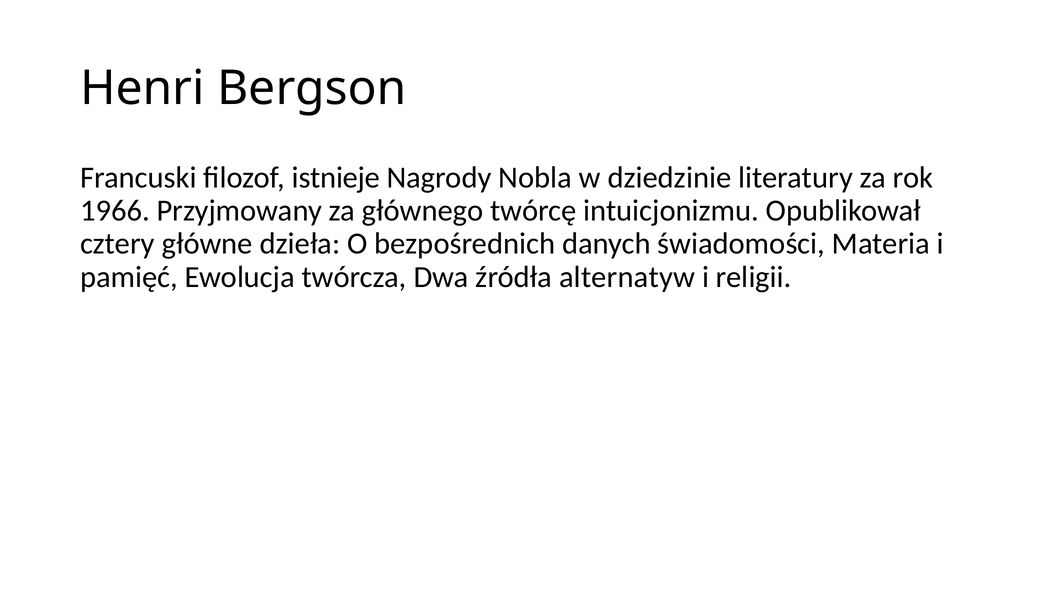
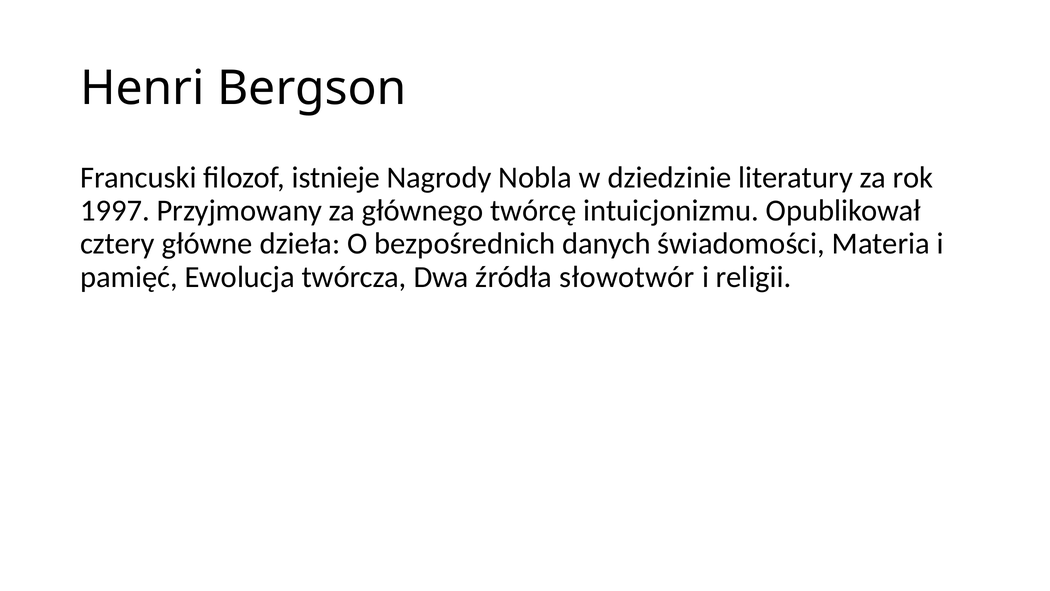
1966: 1966 -> 1997
alternatyw: alternatyw -> słowotwór
